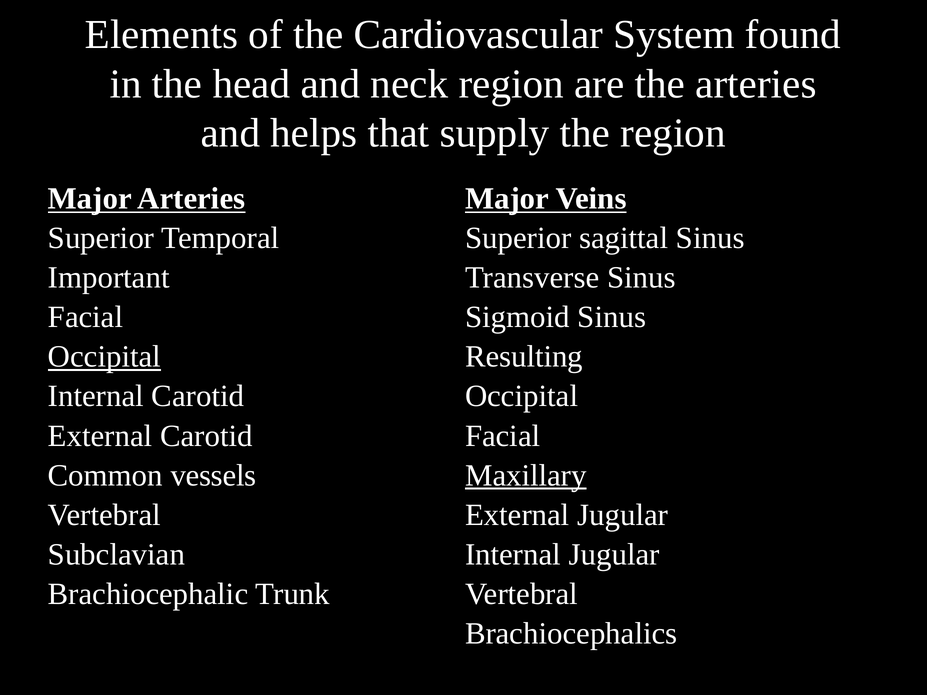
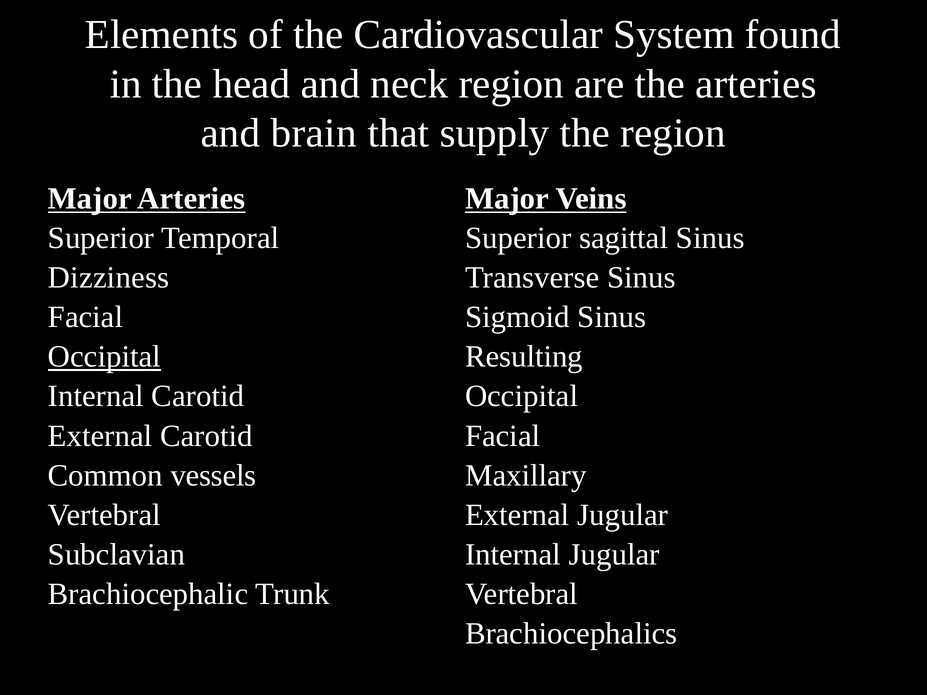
helps: helps -> brain
Important: Important -> Dizziness
Maxillary underline: present -> none
